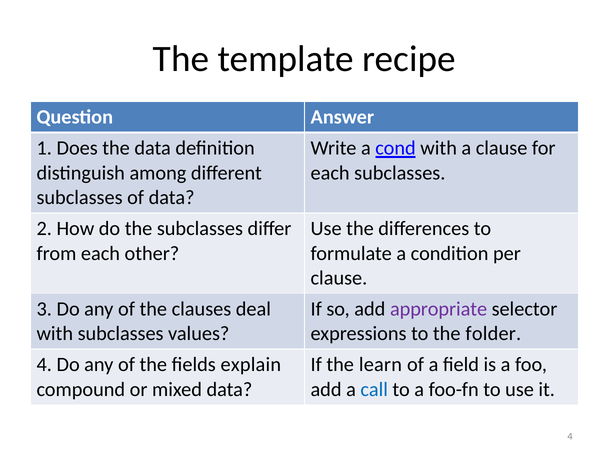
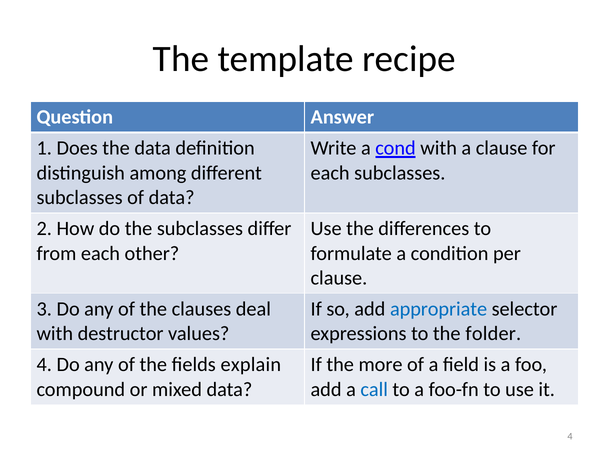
appropriate colour: purple -> blue
with subclasses: subclasses -> destructor
learn: learn -> more
